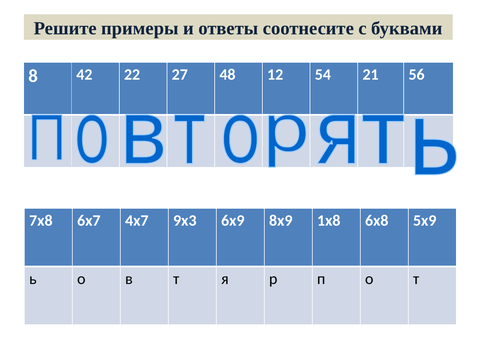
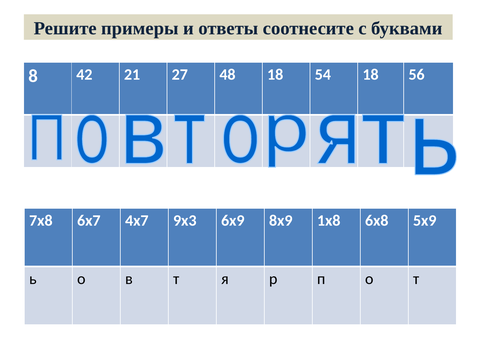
22: 22 -> 21
48 12: 12 -> 18
54 21: 21 -> 18
